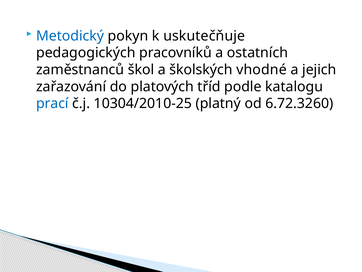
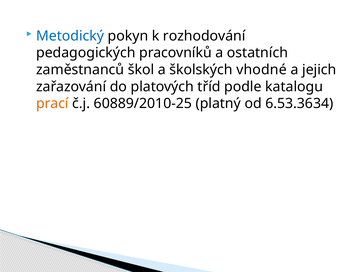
uskutečňuje: uskutečňuje -> rozhodování
prací colour: blue -> orange
10304/2010-25: 10304/2010-25 -> 60889/2010-25
6.72.3260: 6.72.3260 -> 6.53.3634
